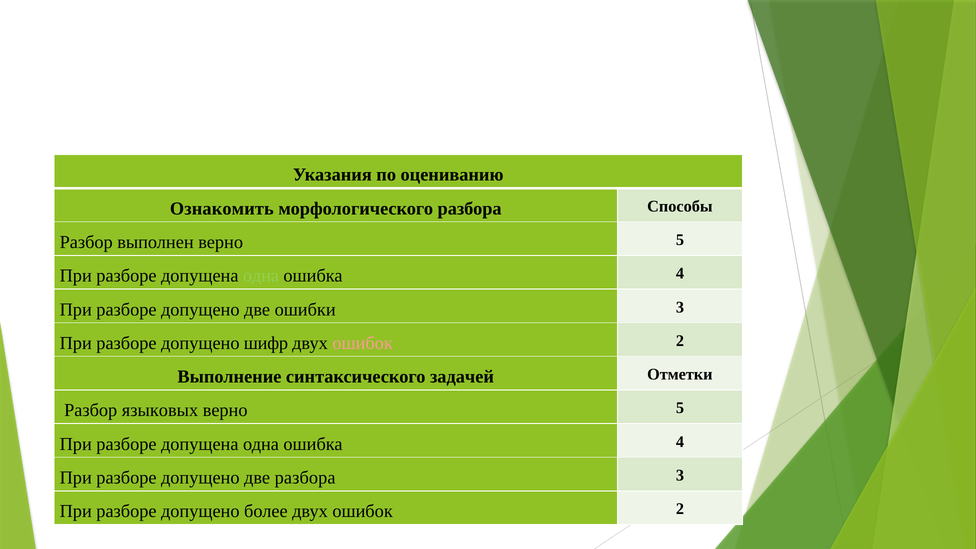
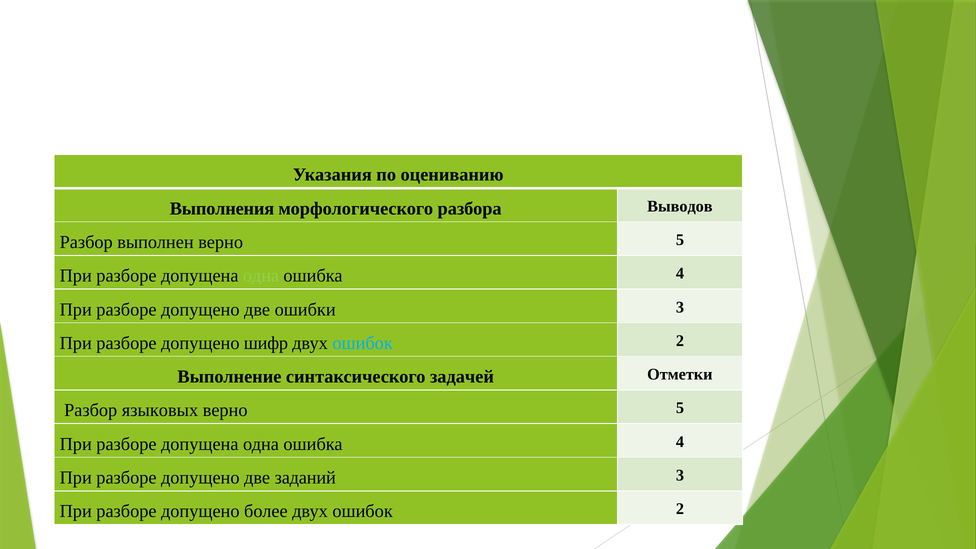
Ознакомить: Ознакомить -> Выполнения
Способы: Способы -> Выводов
ошибок at (363, 343) colour: pink -> light blue
две разбора: разбора -> заданий
